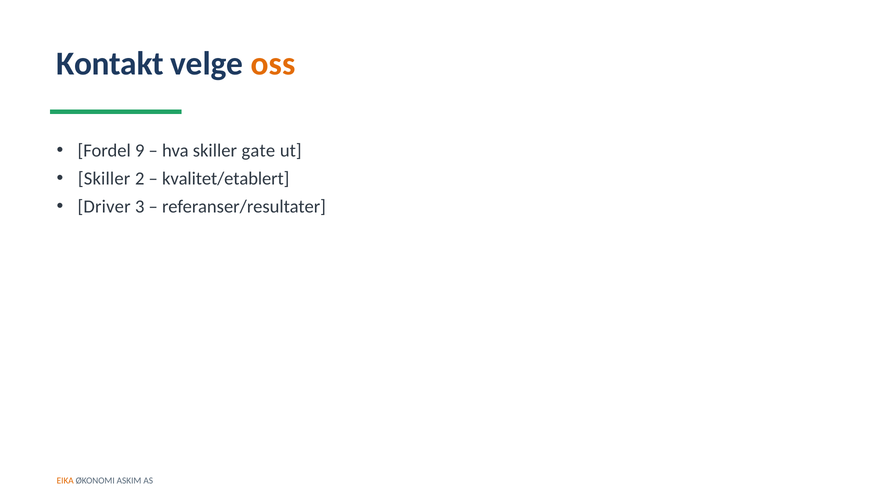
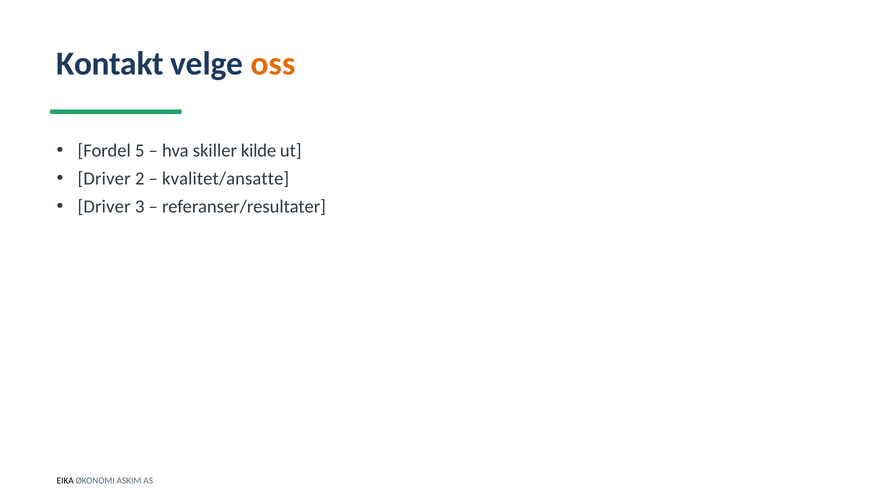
9: 9 -> 5
gate: gate -> kilde
Skiller at (104, 179): Skiller -> Driver
kvalitet/etablert: kvalitet/etablert -> kvalitet/ansatte
EIKA colour: orange -> black
